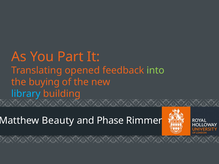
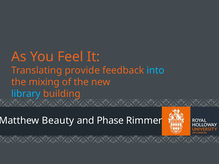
Part: Part -> Feel
opened: opened -> provide
into colour: light green -> light blue
buying: buying -> mixing
